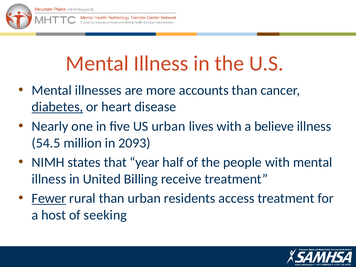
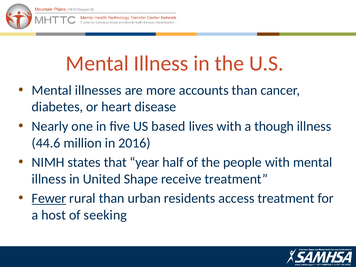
diabetes underline: present -> none
US urban: urban -> based
believe: believe -> though
54.5: 54.5 -> 44.6
2093: 2093 -> 2016
Billing: Billing -> Shape
